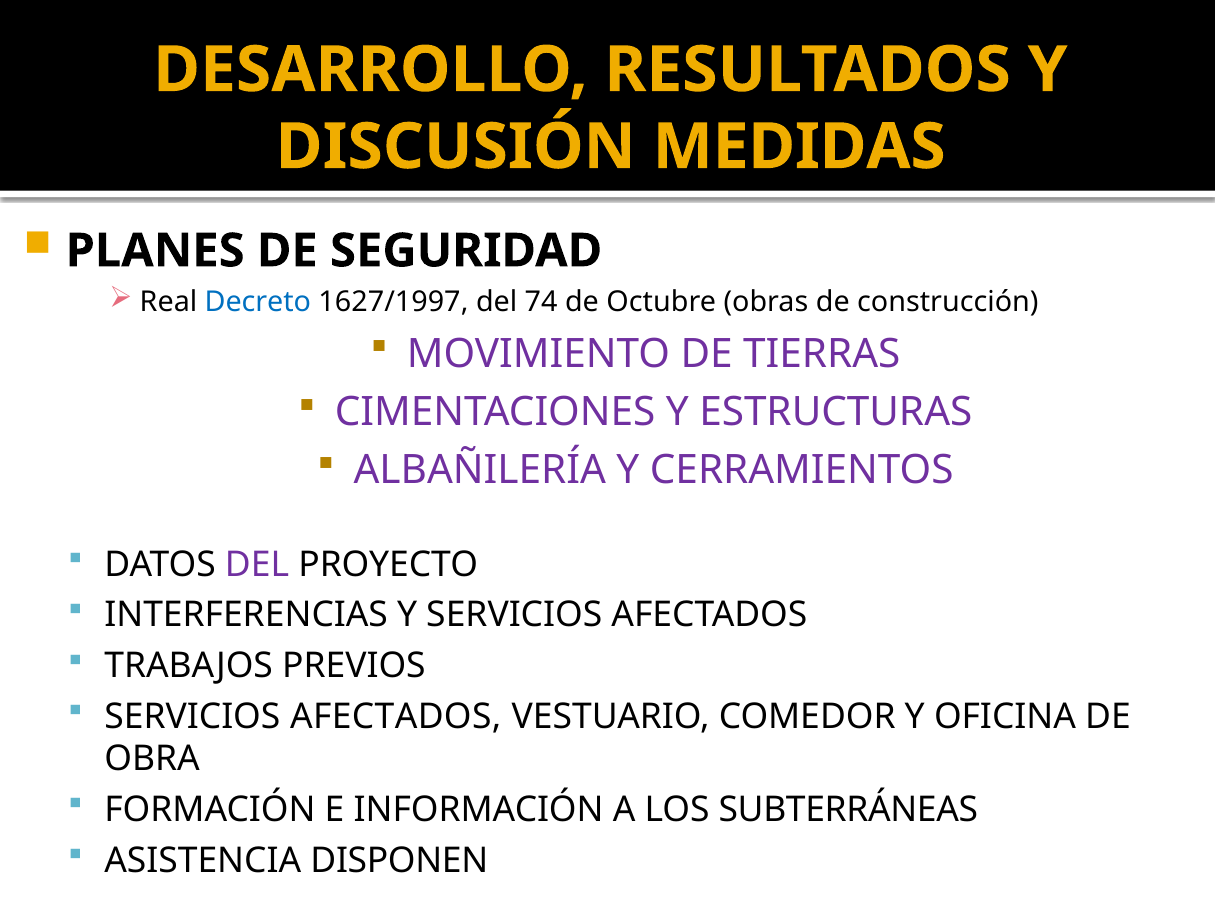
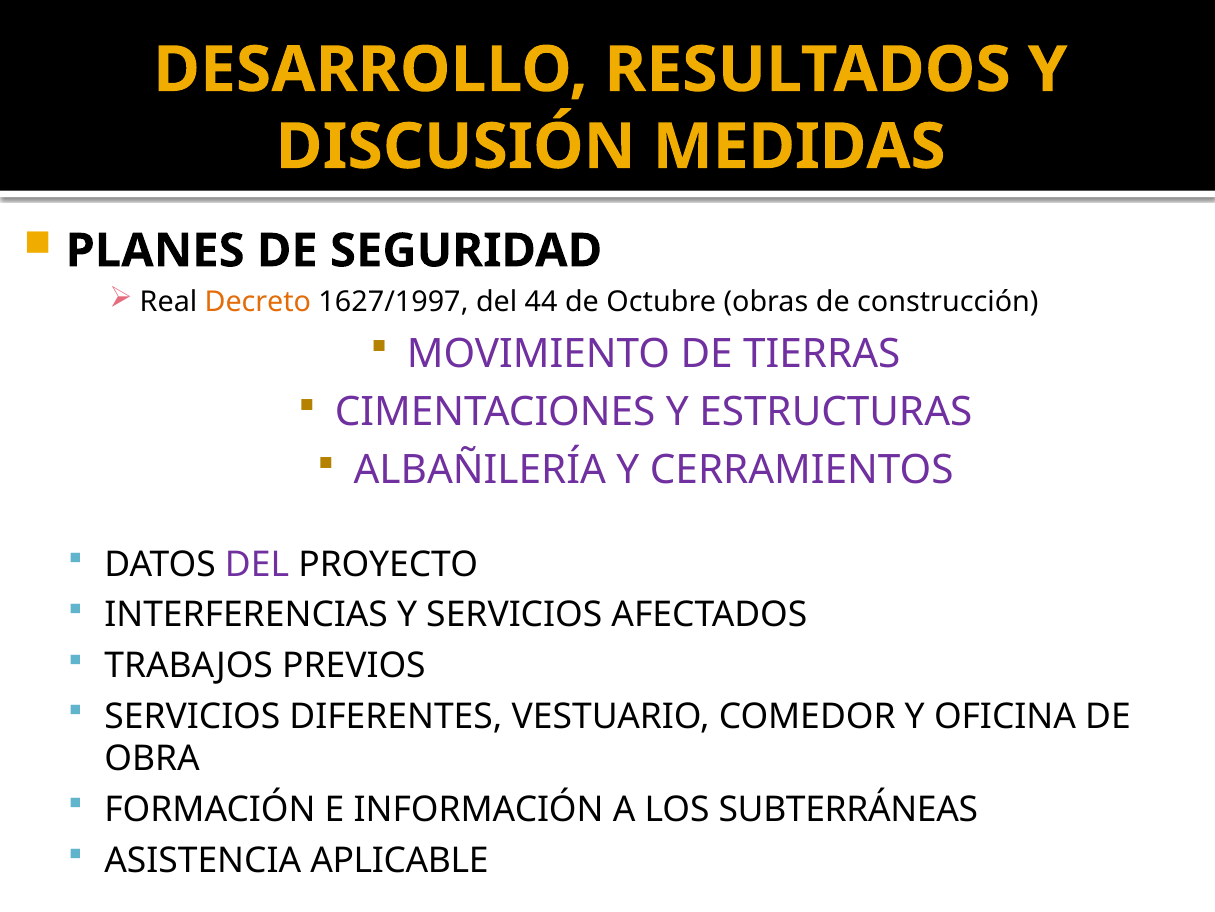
Decreto colour: blue -> orange
74: 74 -> 44
AFECTADOS at (396, 716): AFECTADOS -> DIFERENTES
DISPONEN: DISPONEN -> APLICABLE
